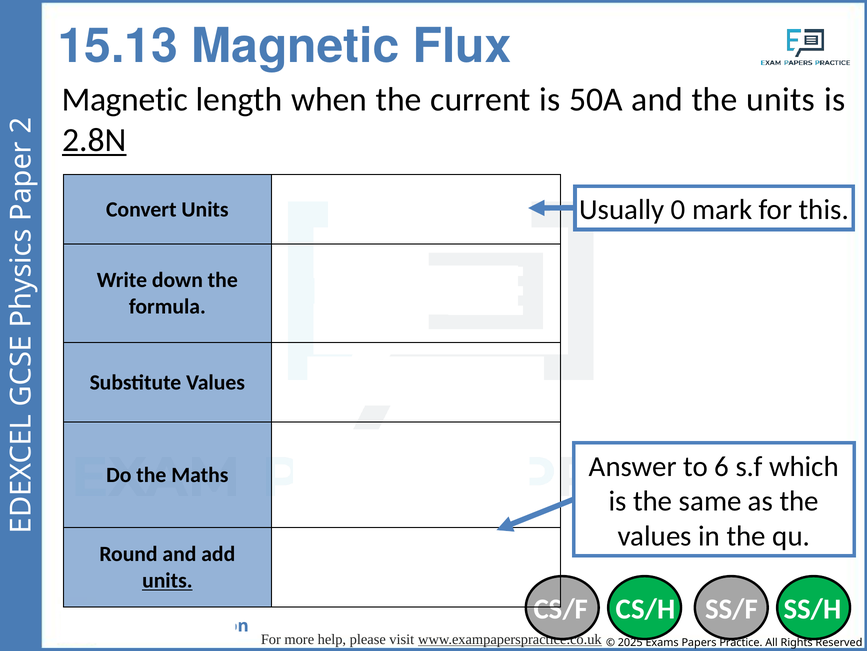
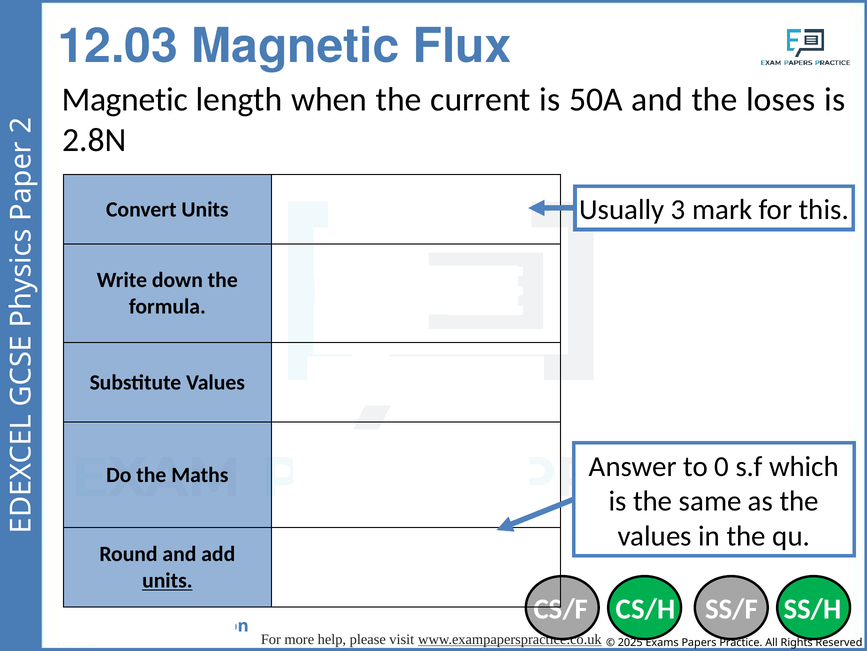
15.13: 15.13 -> 12.03
the units: units -> loses
2.8N underline: present -> none
0: 0 -> 3
6: 6 -> 0
